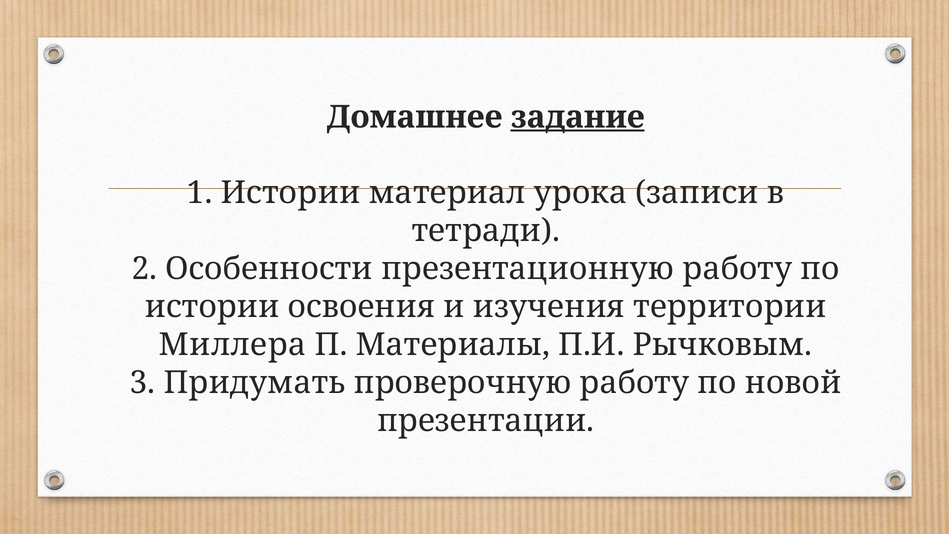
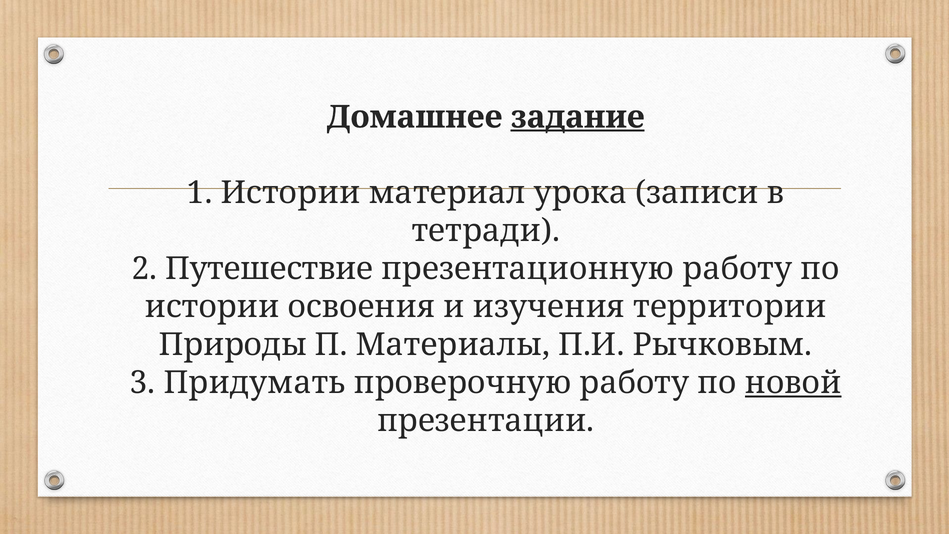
Особенности: Особенности -> Путешествие
Миллера: Миллера -> Природы
новой underline: none -> present
